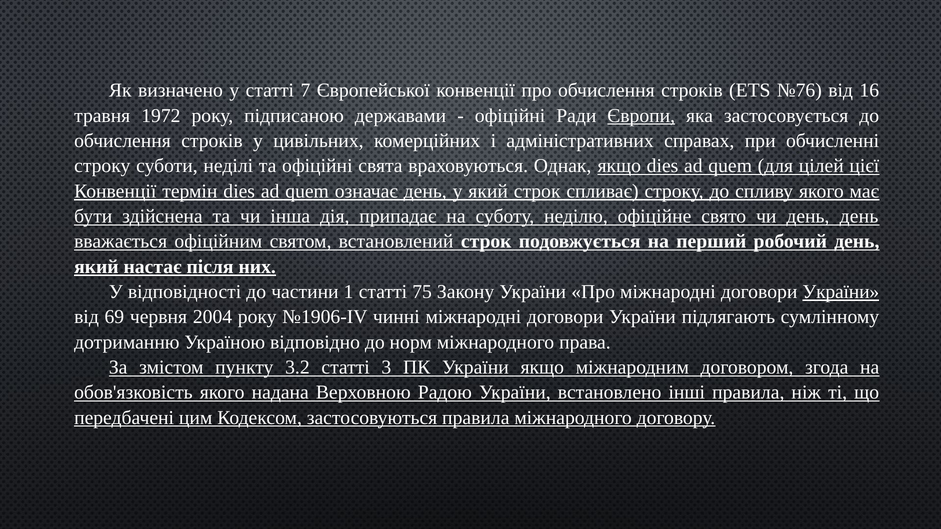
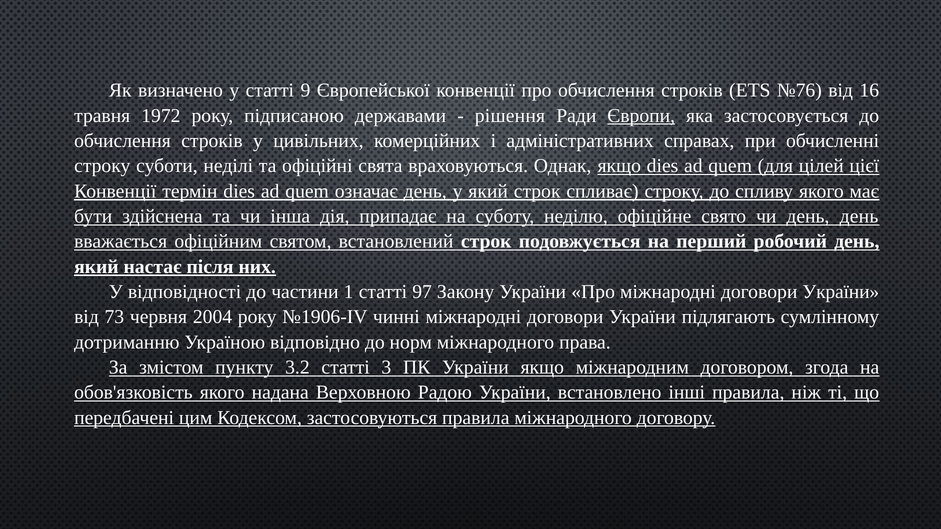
7: 7 -> 9
офіційні at (510, 116): офіційні -> рішення
75: 75 -> 97
України at (841, 292) underline: present -> none
69: 69 -> 73
